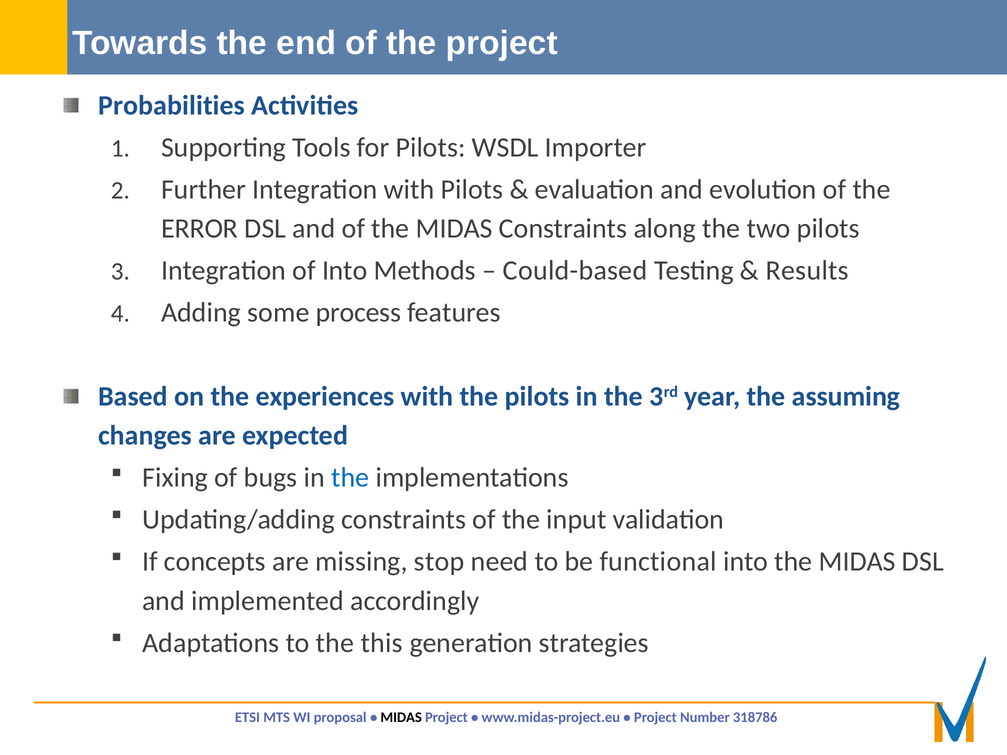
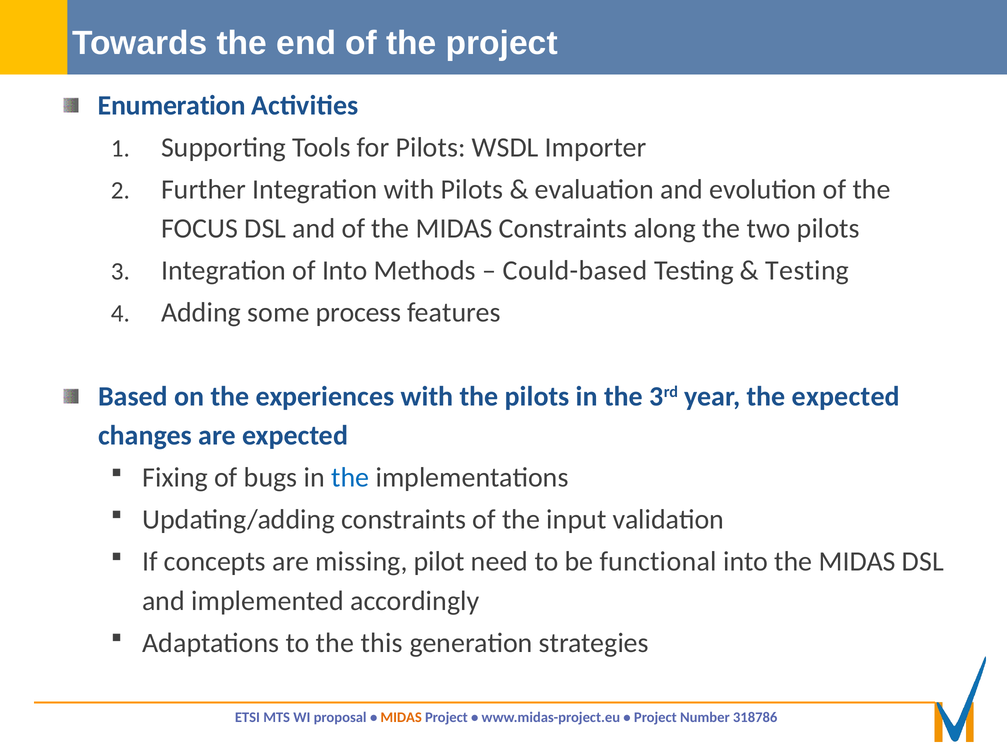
Probabilities: Probabilities -> Enumeration
ERROR: ERROR -> FOCUS
Results at (807, 271): Results -> Testing
the assuming: assuming -> expected
stop: stop -> pilot
MIDAS at (401, 718) colour: black -> orange
